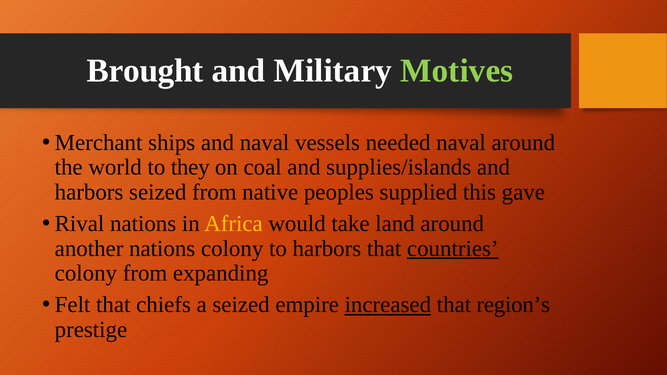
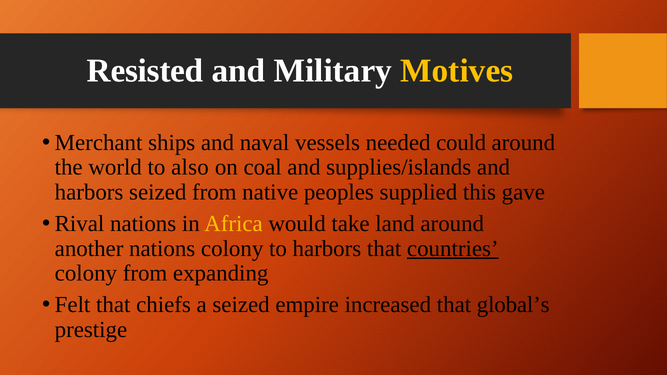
Brought: Brought -> Resisted
Motives colour: light green -> yellow
needed naval: naval -> could
they: they -> also
increased underline: present -> none
region’s: region’s -> global’s
